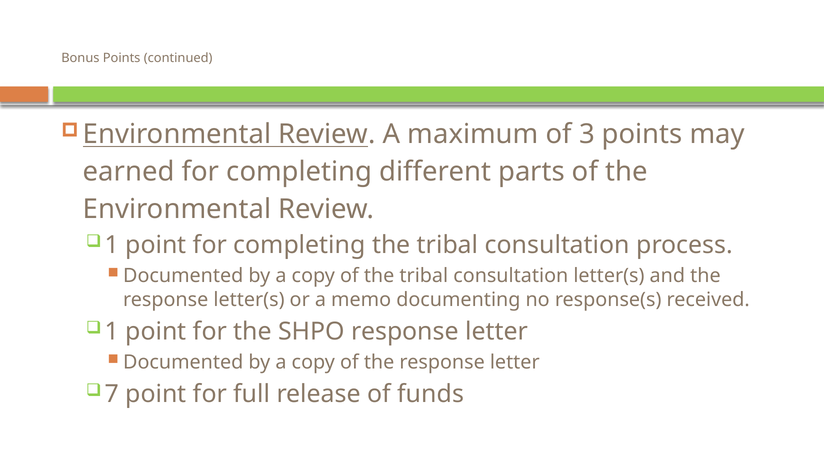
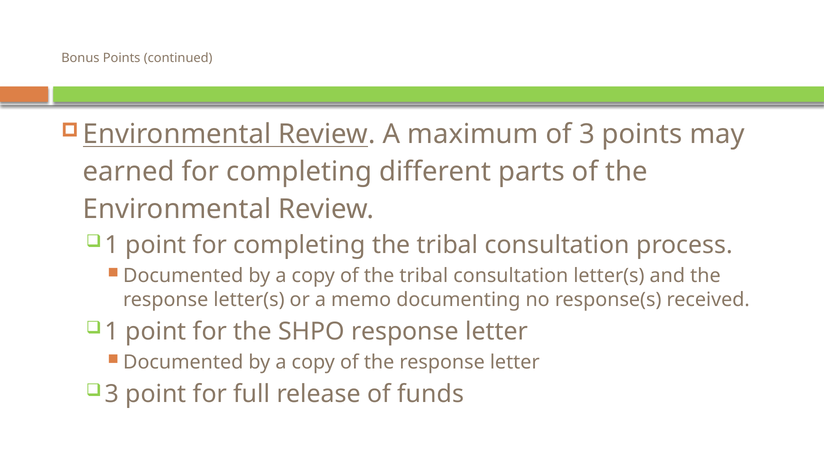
7 at (112, 395): 7 -> 3
